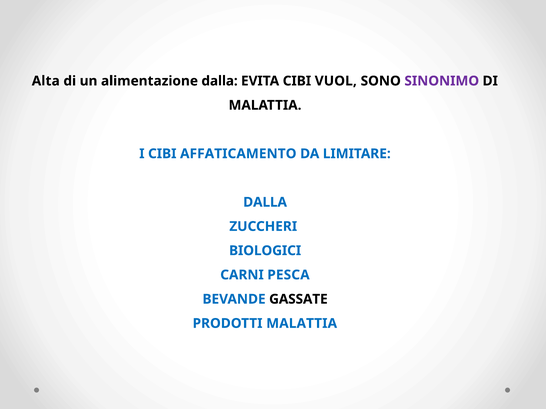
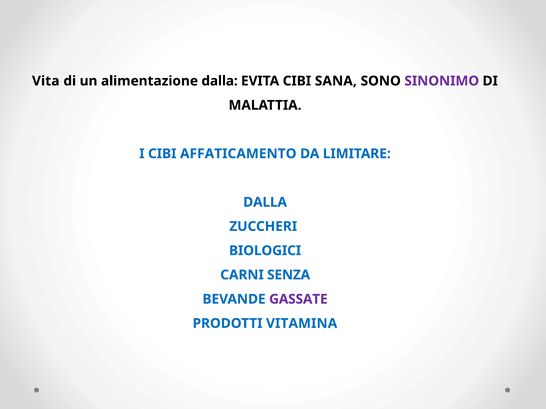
Alta: Alta -> Vita
VUOL: VUOL -> SANA
PESCA: PESCA -> SENZA
GASSATE colour: black -> purple
PRODOTTI MALATTIA: MALATTIA -> VITAMINA
